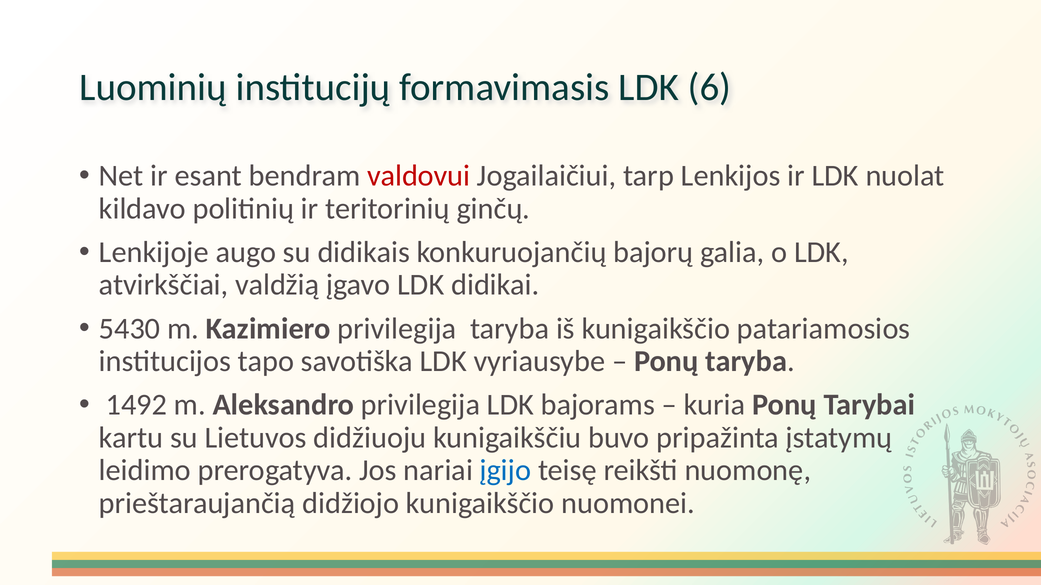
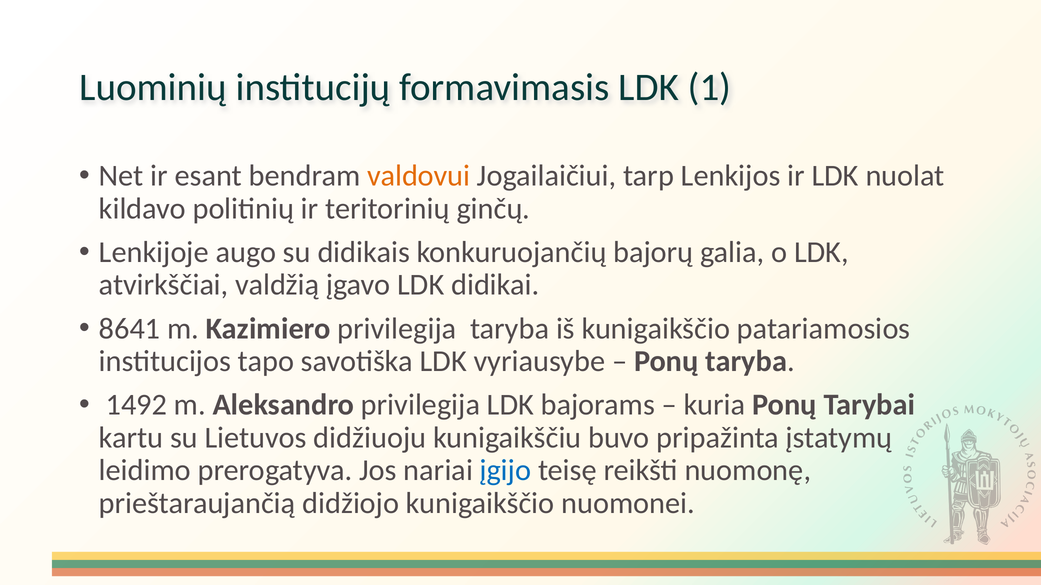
6: 6 -> 1
valdovui colour: red -> orange
5430: 5430 -> 8641
